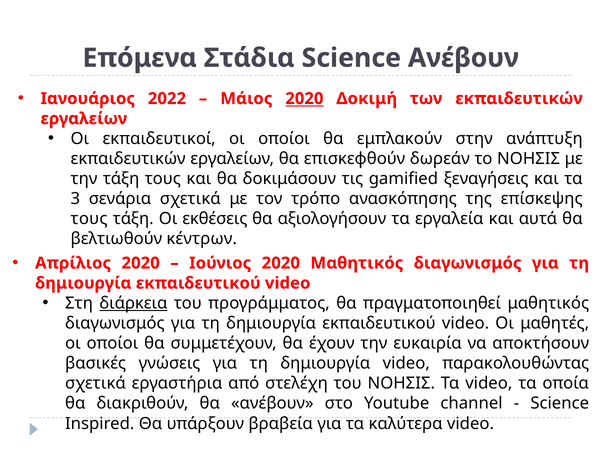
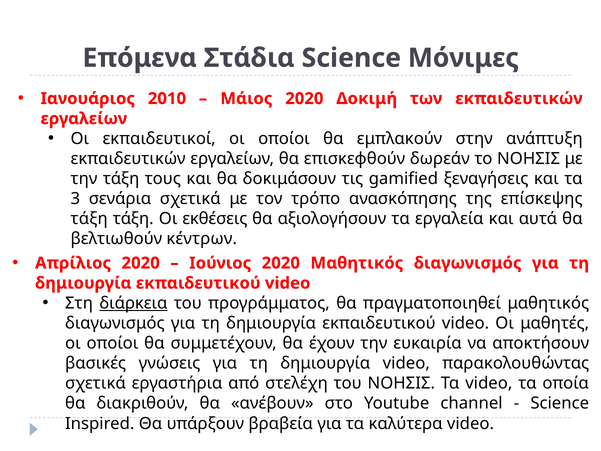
Science Ανέβουν: Ανέβουν -> Μόνιμες
2022: 2022 -> 2010
2020 at (304, 99) underline: present -> none
τους at (89, 219): τους -> τάξη
